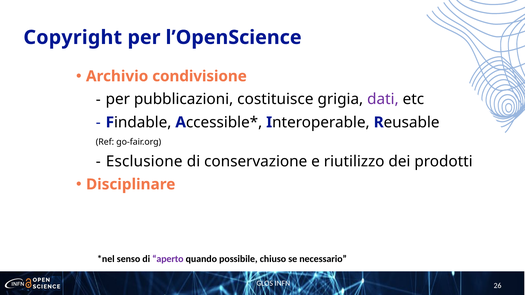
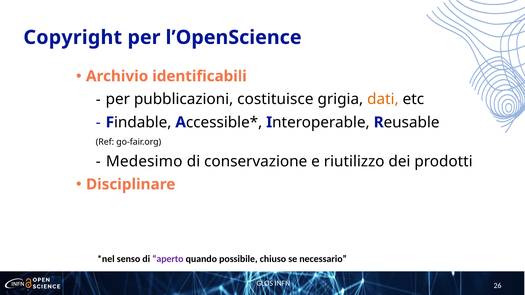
condivisione: condivisione -> identificabili
dati colour: purple -> orange
Esclusione: Esclusione -> Medesimo
